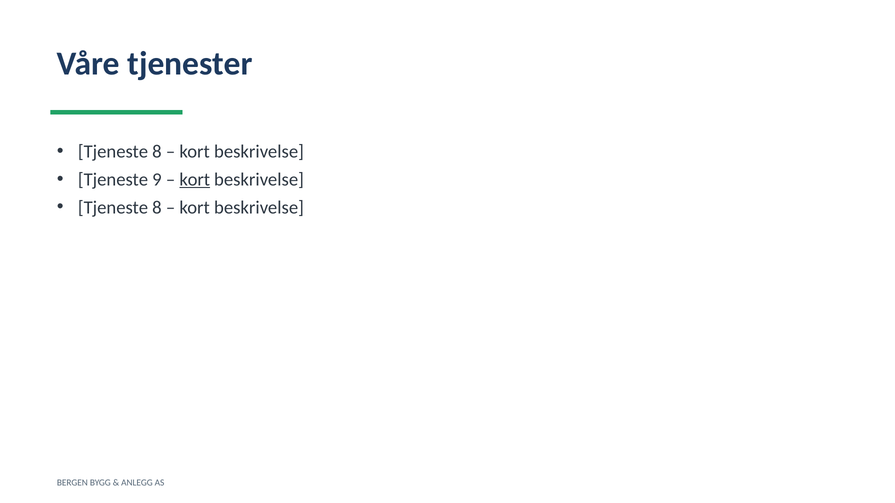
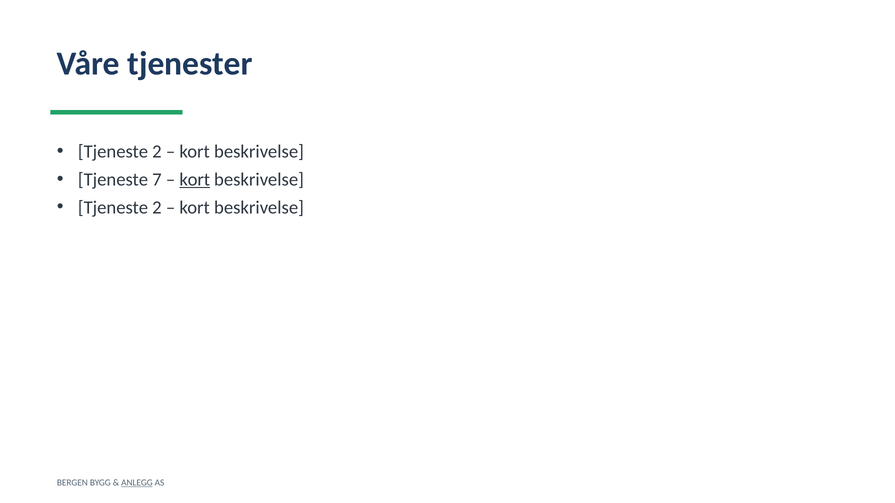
8 at (157, 152): 8 -> 2
9: 9 -> 7
8 at (157, 208): 8 -> 2
ANLEGG underline: none -> present
